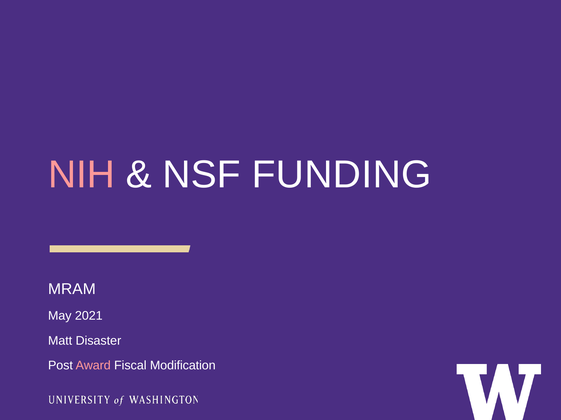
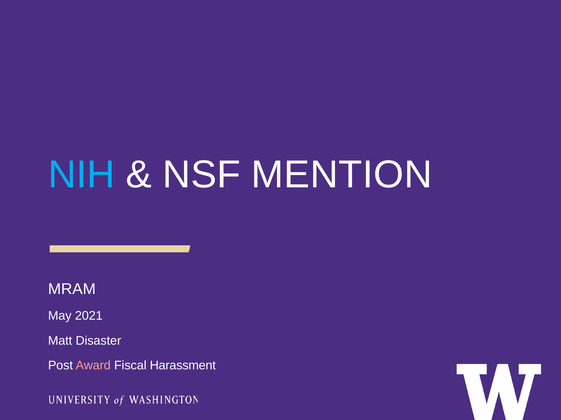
NIH colour: pink -> light blue
FUNDING: FUNDING -> MENTION
Modification: Modification -> Harassment
